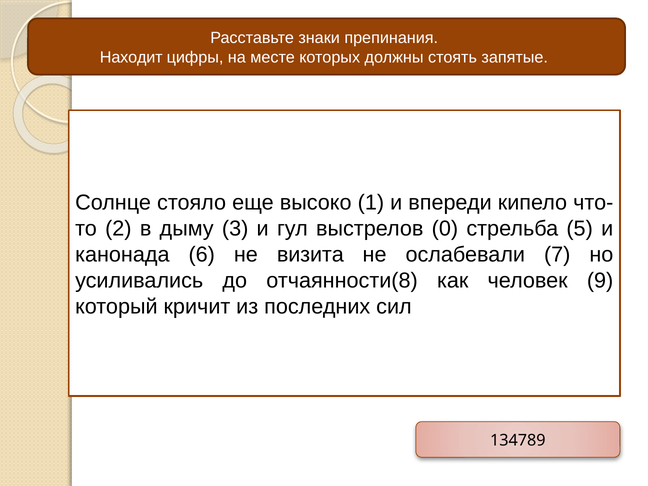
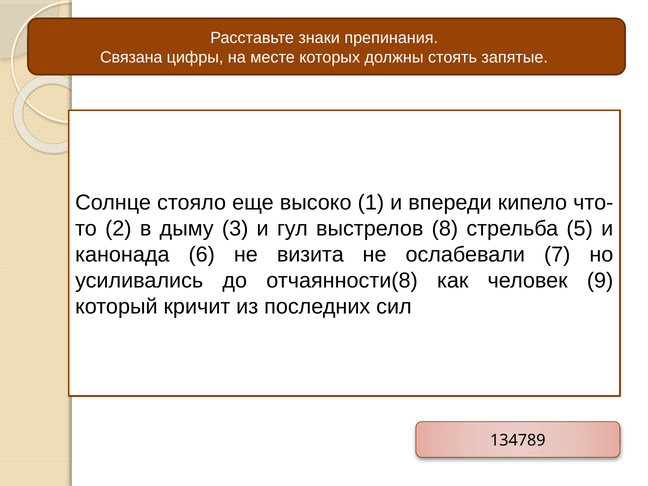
Находит: Находит -> Связана
0: 0 -> 8
